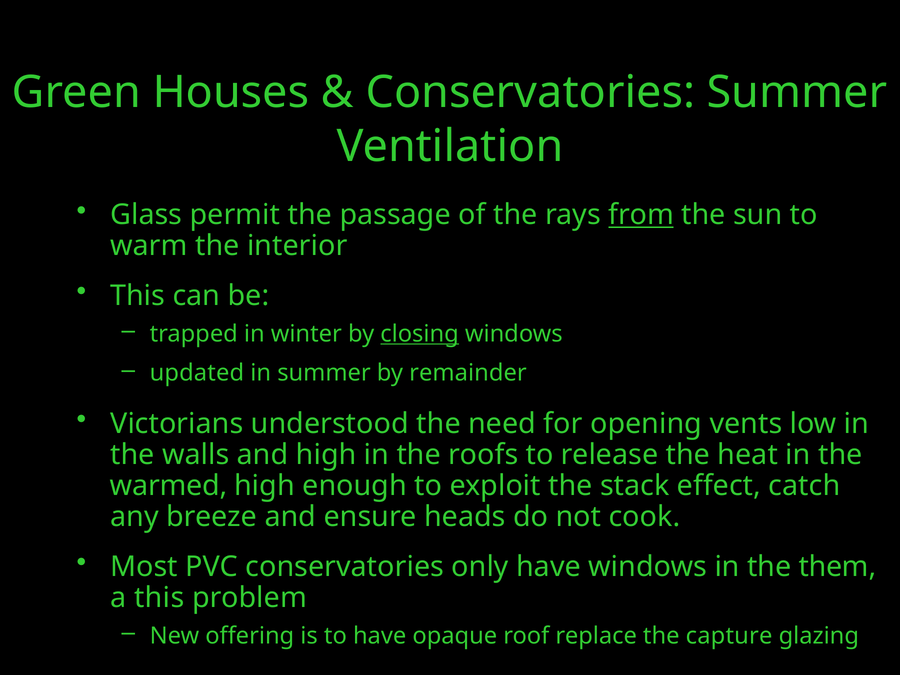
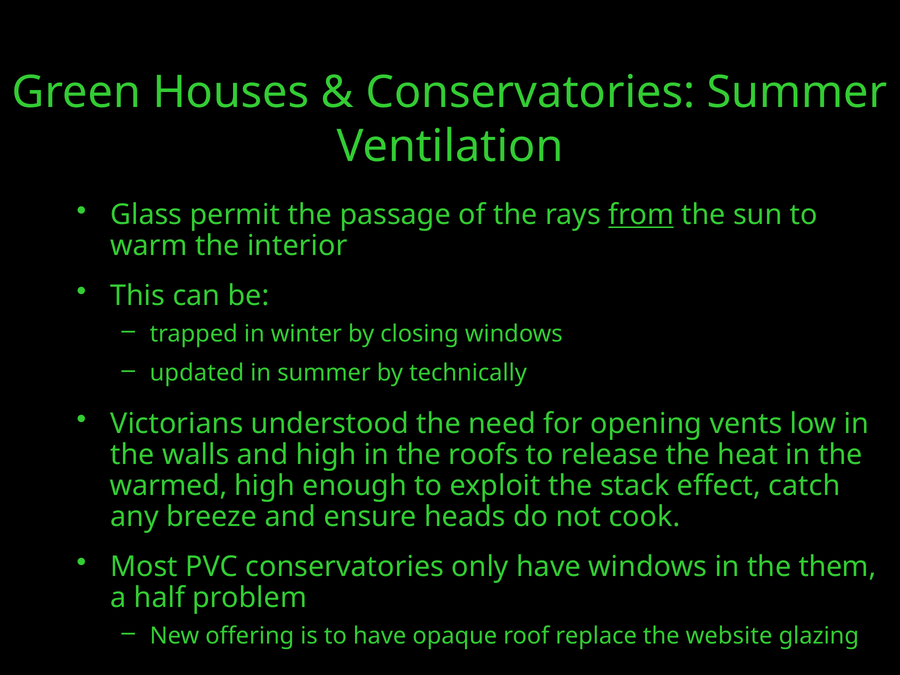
closing underline: present -> none
remainder: remainder -> technically
a this: this -> half
capture: capture -> website
